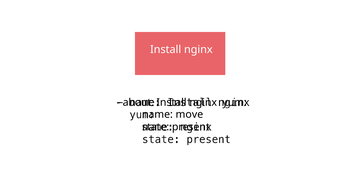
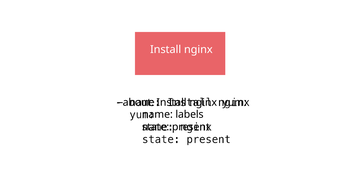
move: move -> labels
